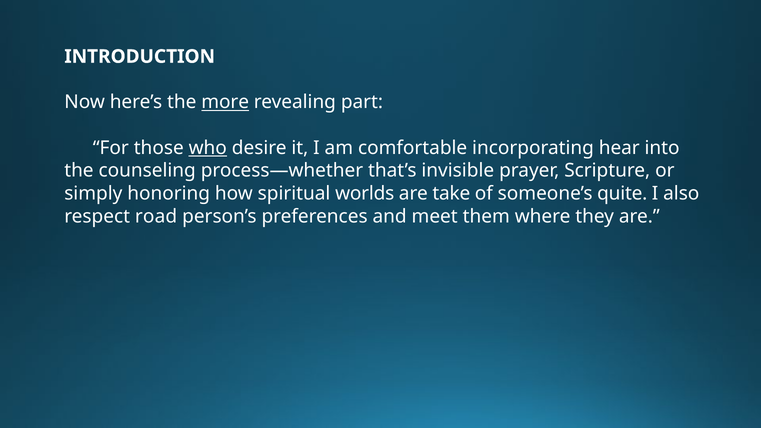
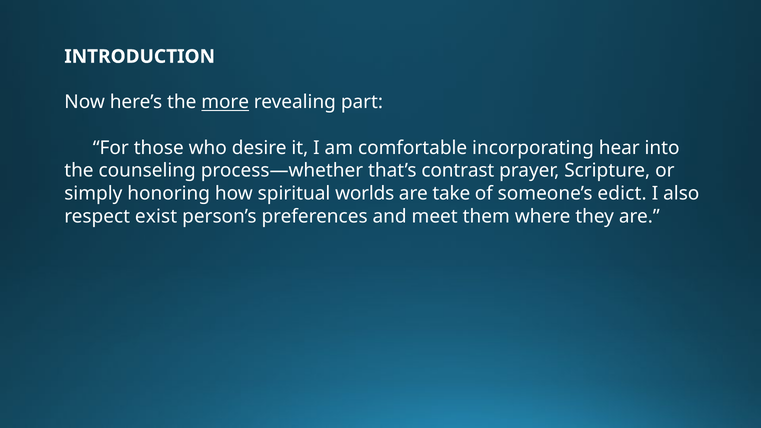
who underline: present -> none
invisible: invisible -> contrast
quite: quite -> edict
road: road -> exist
